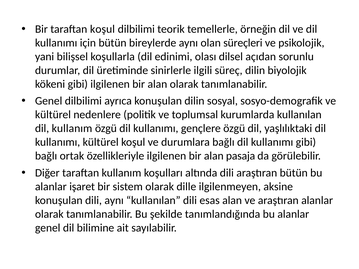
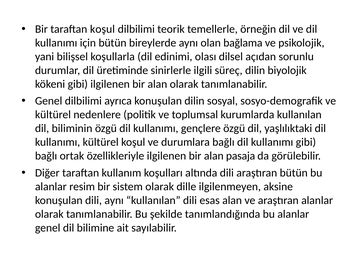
süreçleri: süreçleri -> bağlama
dil kullanım: kullanım -> biliminin
işaret: işaret -> resim
